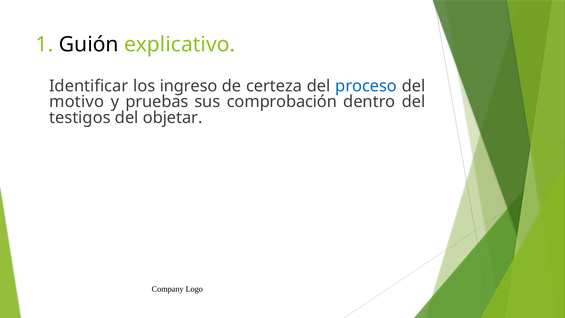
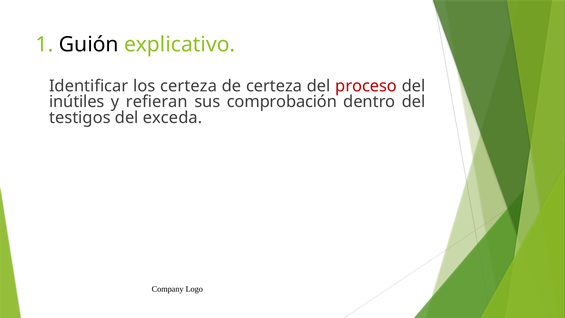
los ingreso: ingreso -> certeza
proceso colour: blue -> red
motivo: motivo -> inútiles
pruebas: pruebas -> refieran
objetar: objetar -> exceda
